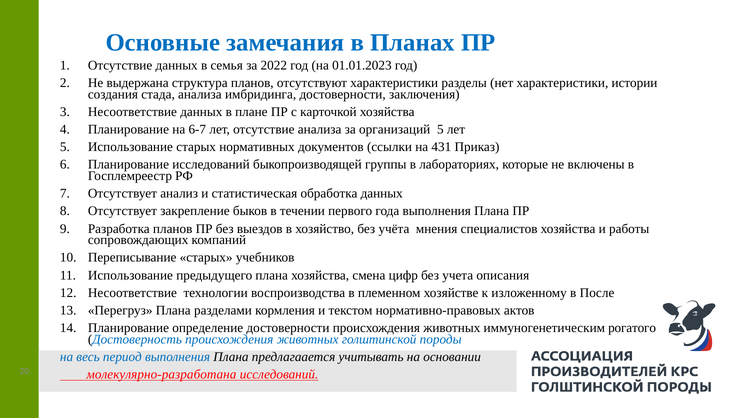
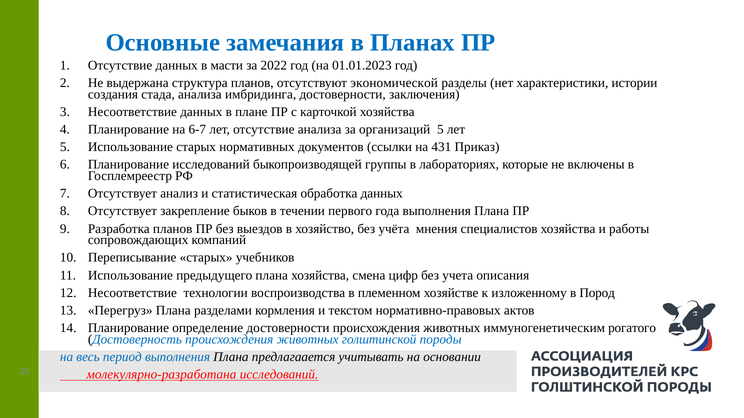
семья: семья -> масти
отсутствуют характеристики: характеристики -> экономической
После: После -> Пород
